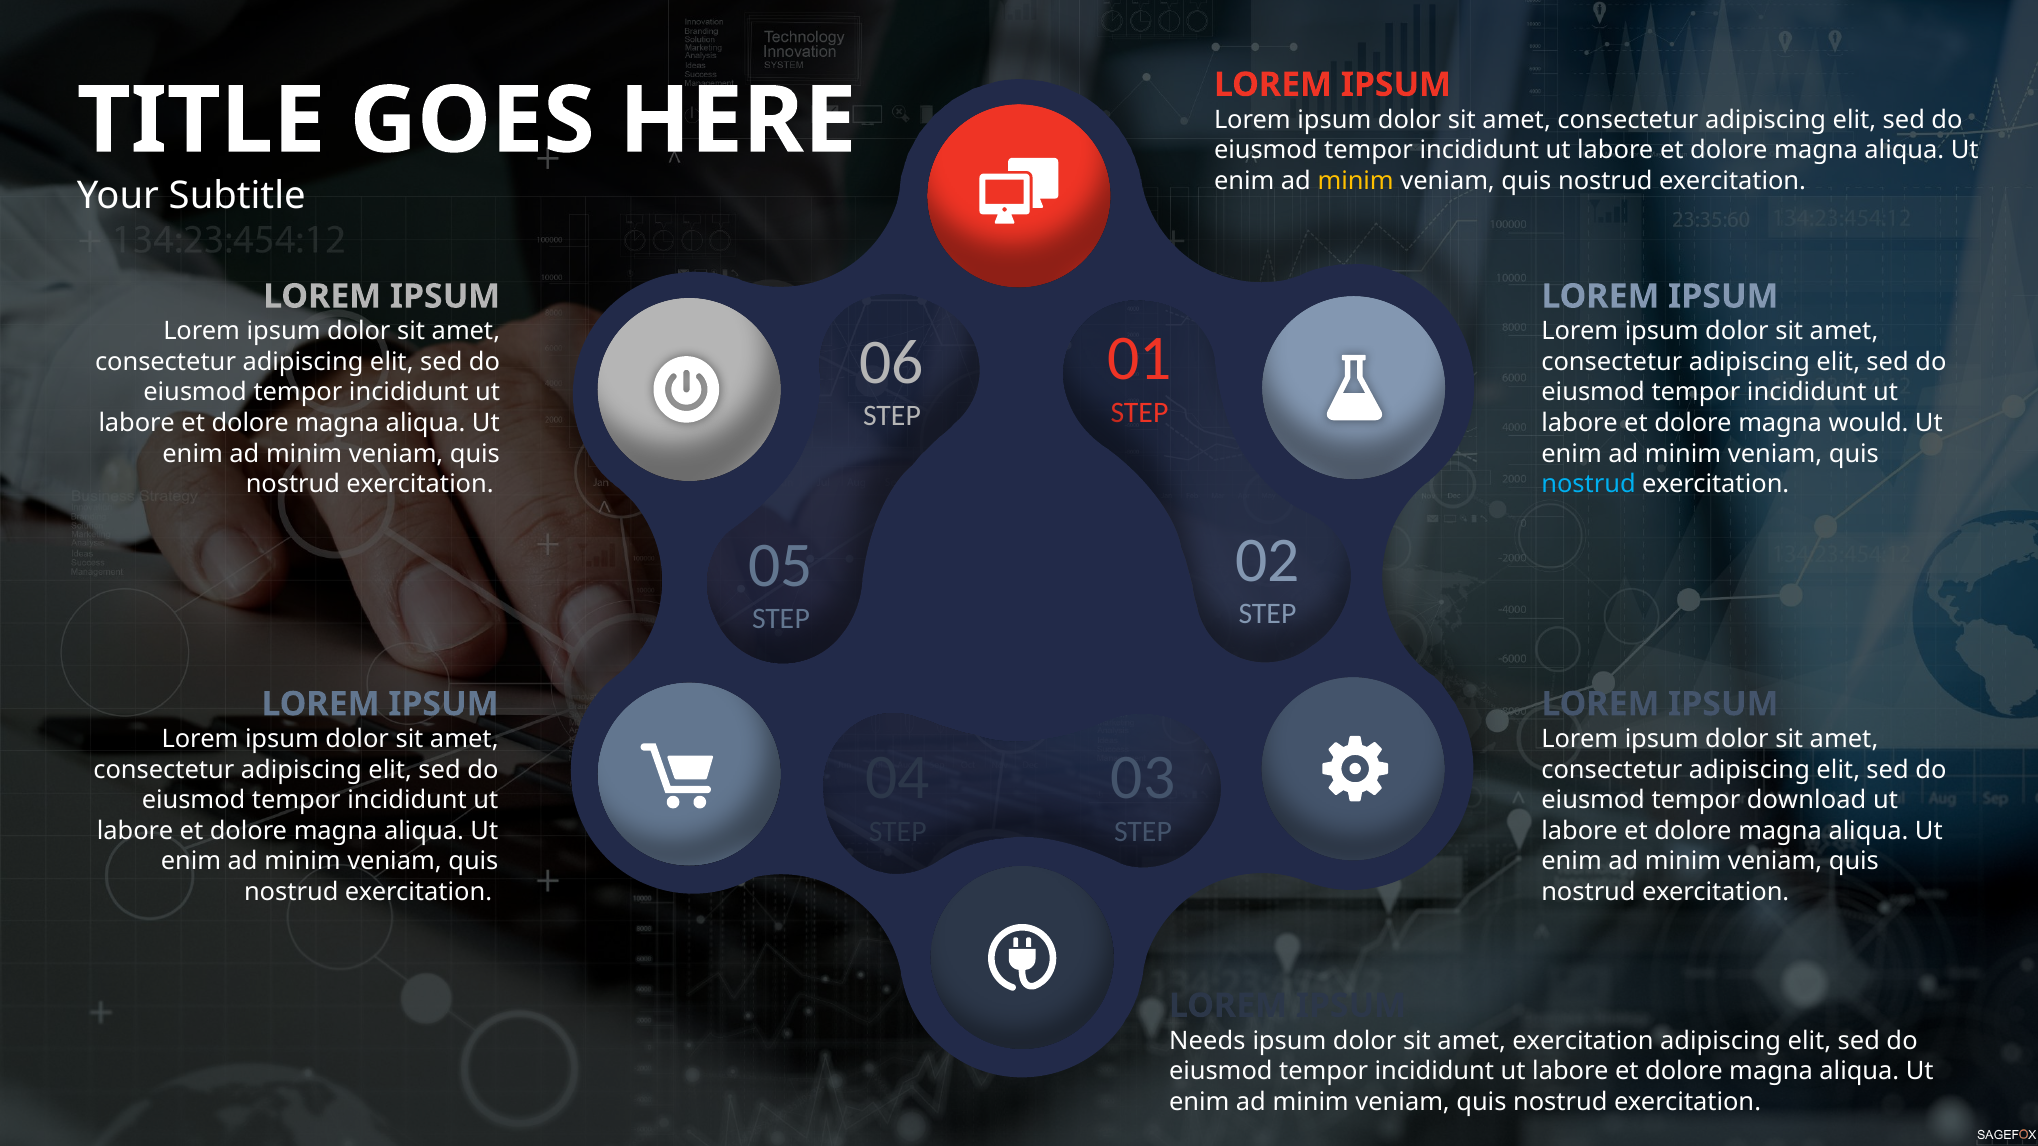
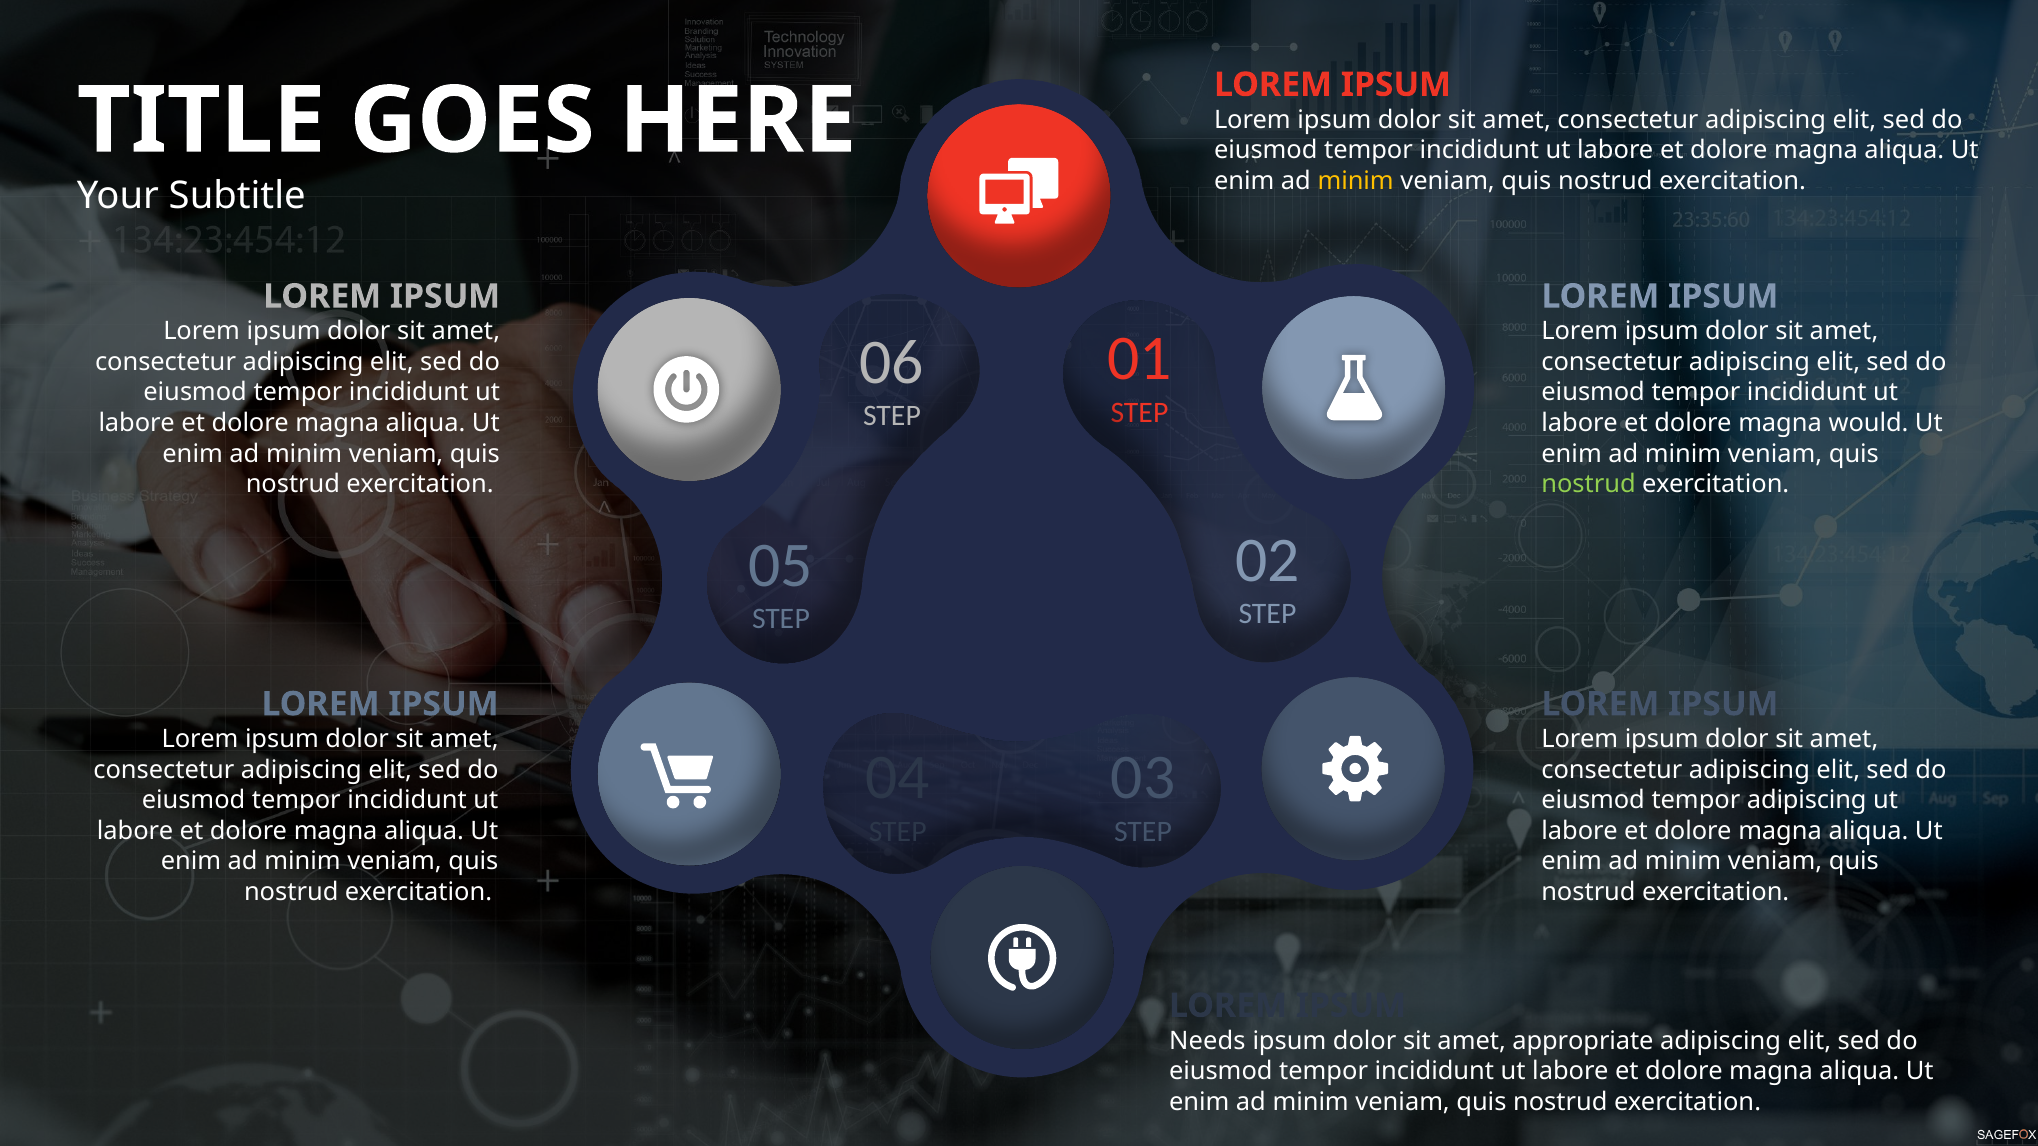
nostrud at (1589, 484) colour: light blue -> light green
tempor download: download -> adipiscing
amet exercitation: exercitation -> appropriate
